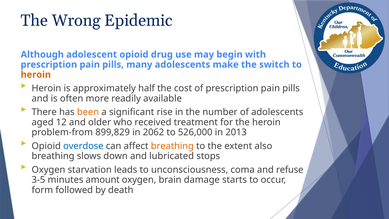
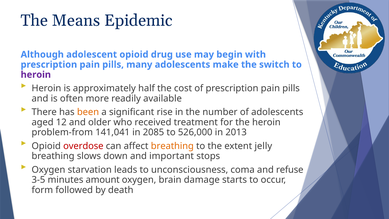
Wrong: Wrong -> Means
heroin at (36, 75) colour: orange -> purple
899,829: 899,829 -> 141,041
2062: 2062 -> 2085
overdose colour: blue -> red
also: also -> jelly
lubricated: lubricated -> important
